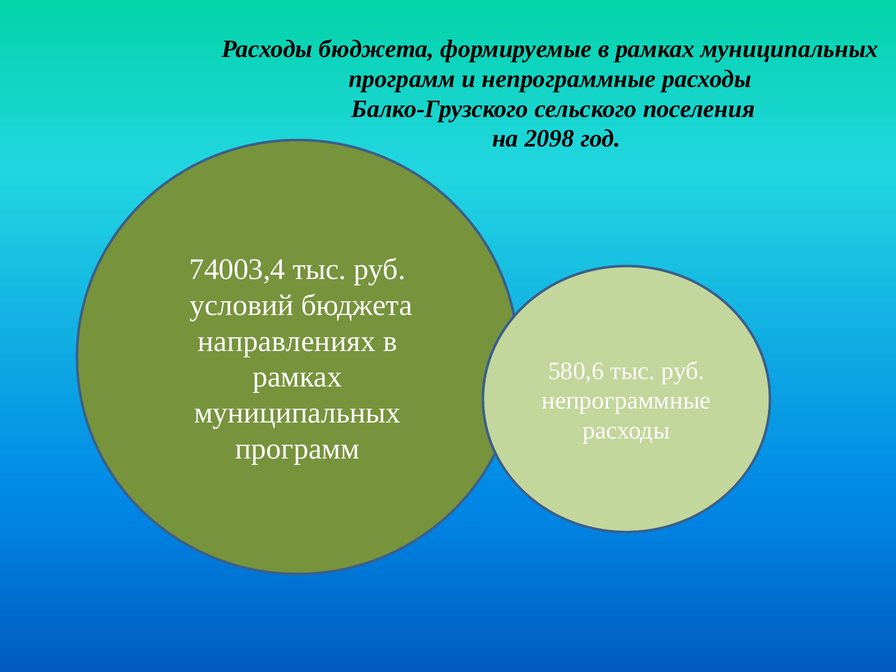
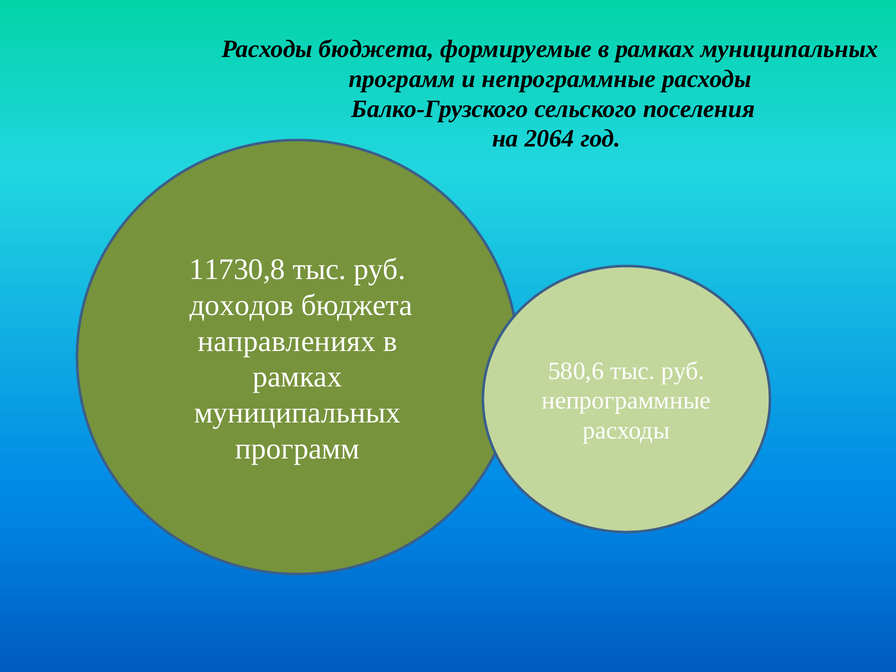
2098: 2098 -> 2064
74003,4: 74003,4 -> 11730,8
условий: условий -> доходов
